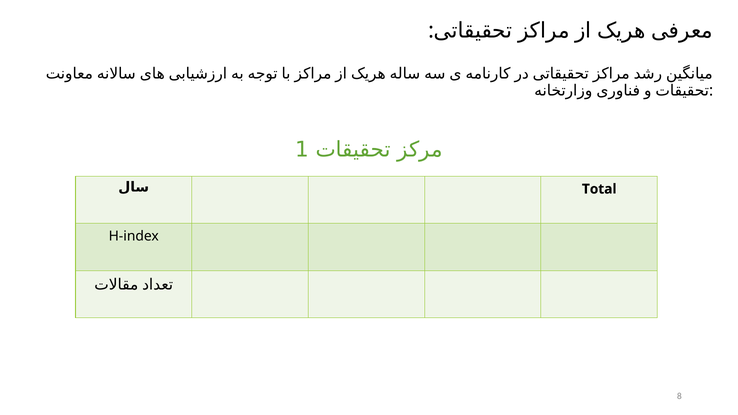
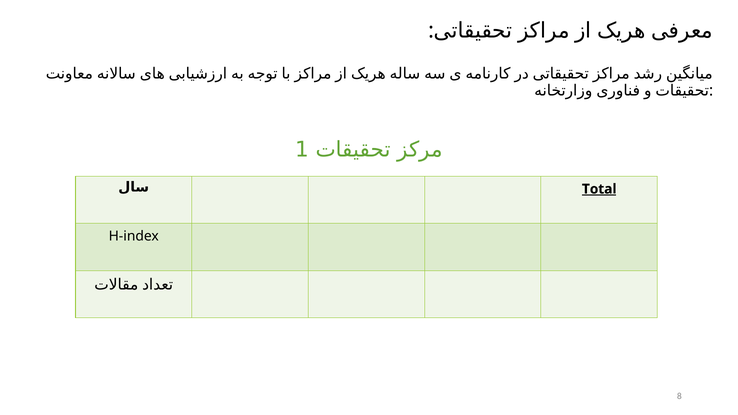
Total underline: none -> present
